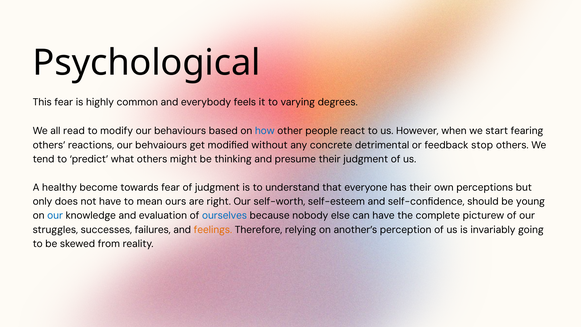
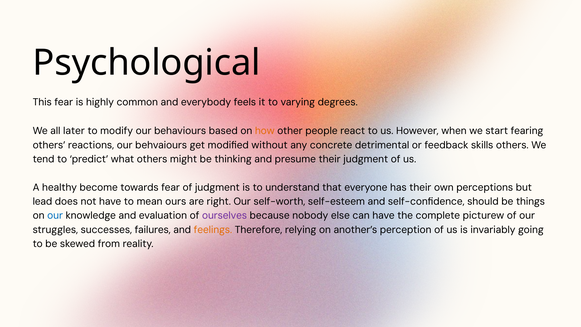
read: read -> later
how colour: blue -> orange
stop: stop -> skills
only: only -> lead
young: young -> things
ourselves colour: blue -> purple
